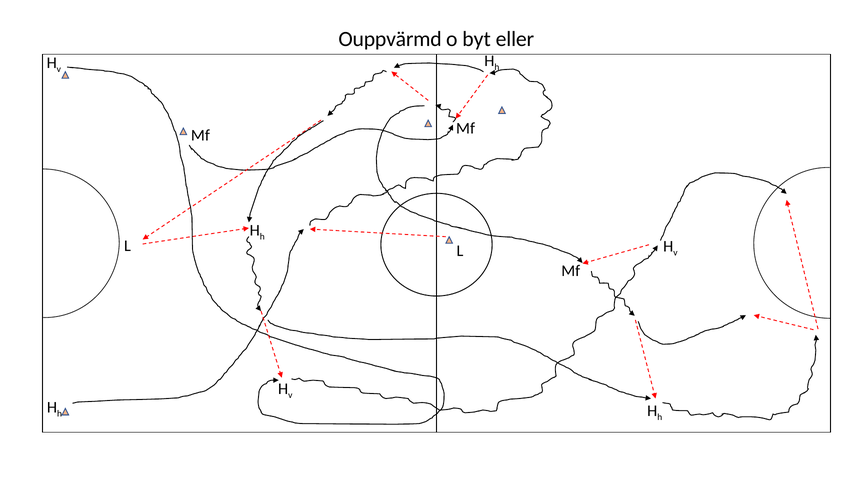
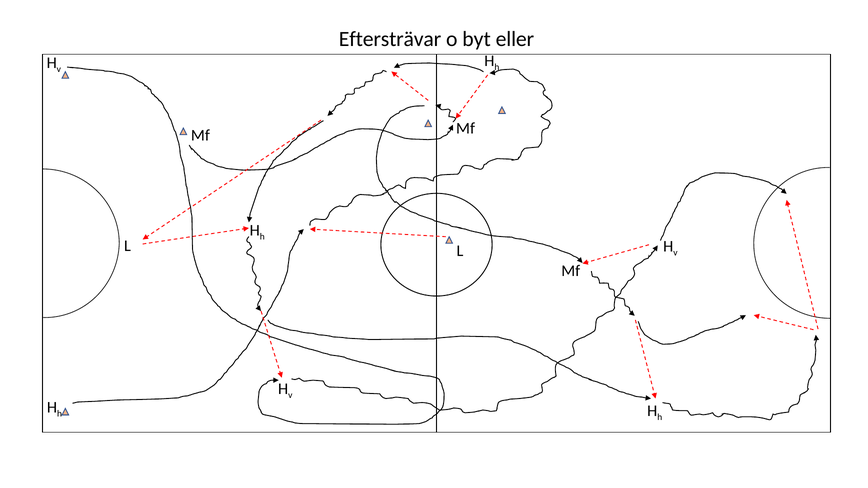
Ouppvärmd: Ouppvärmd -> Eftersträvar
